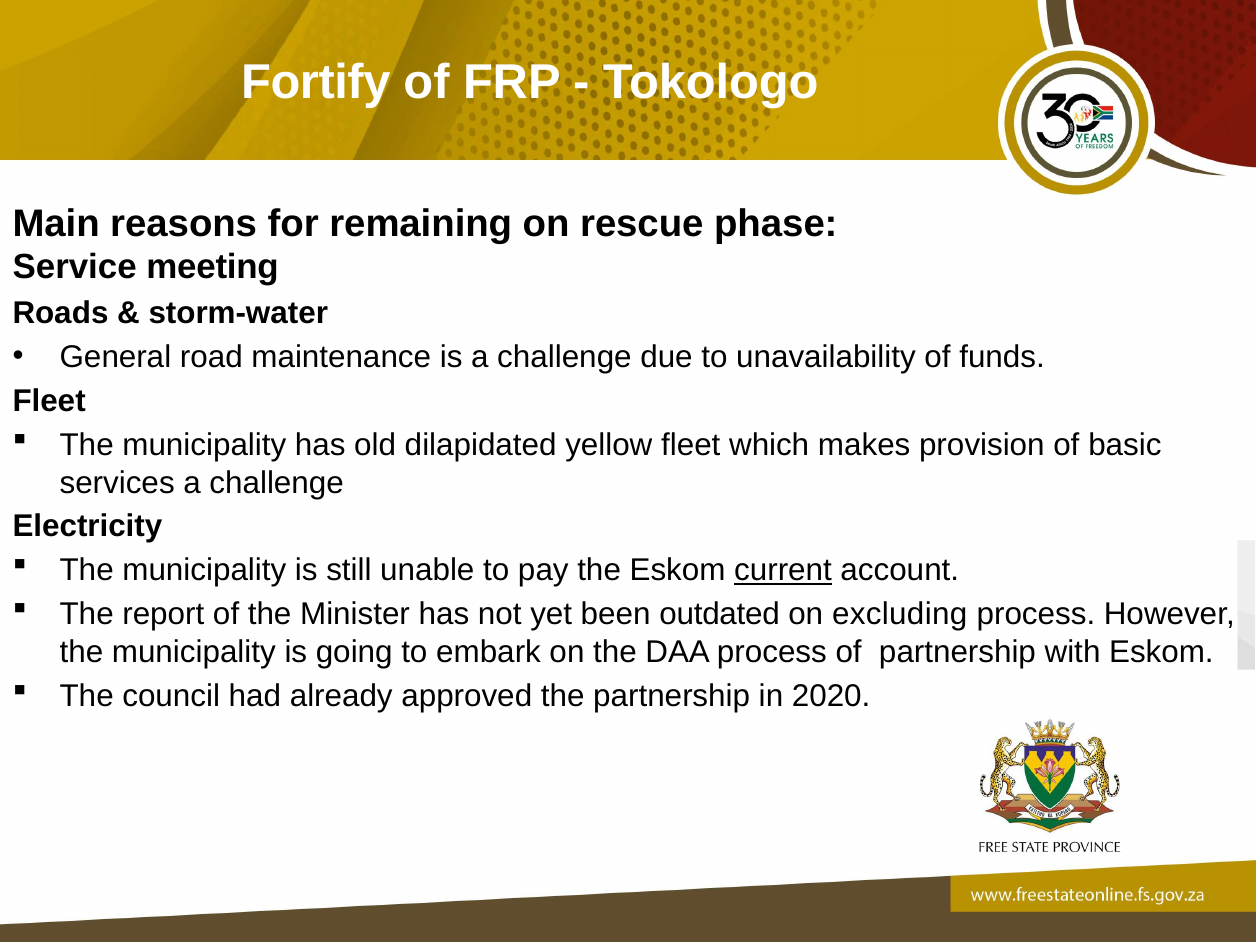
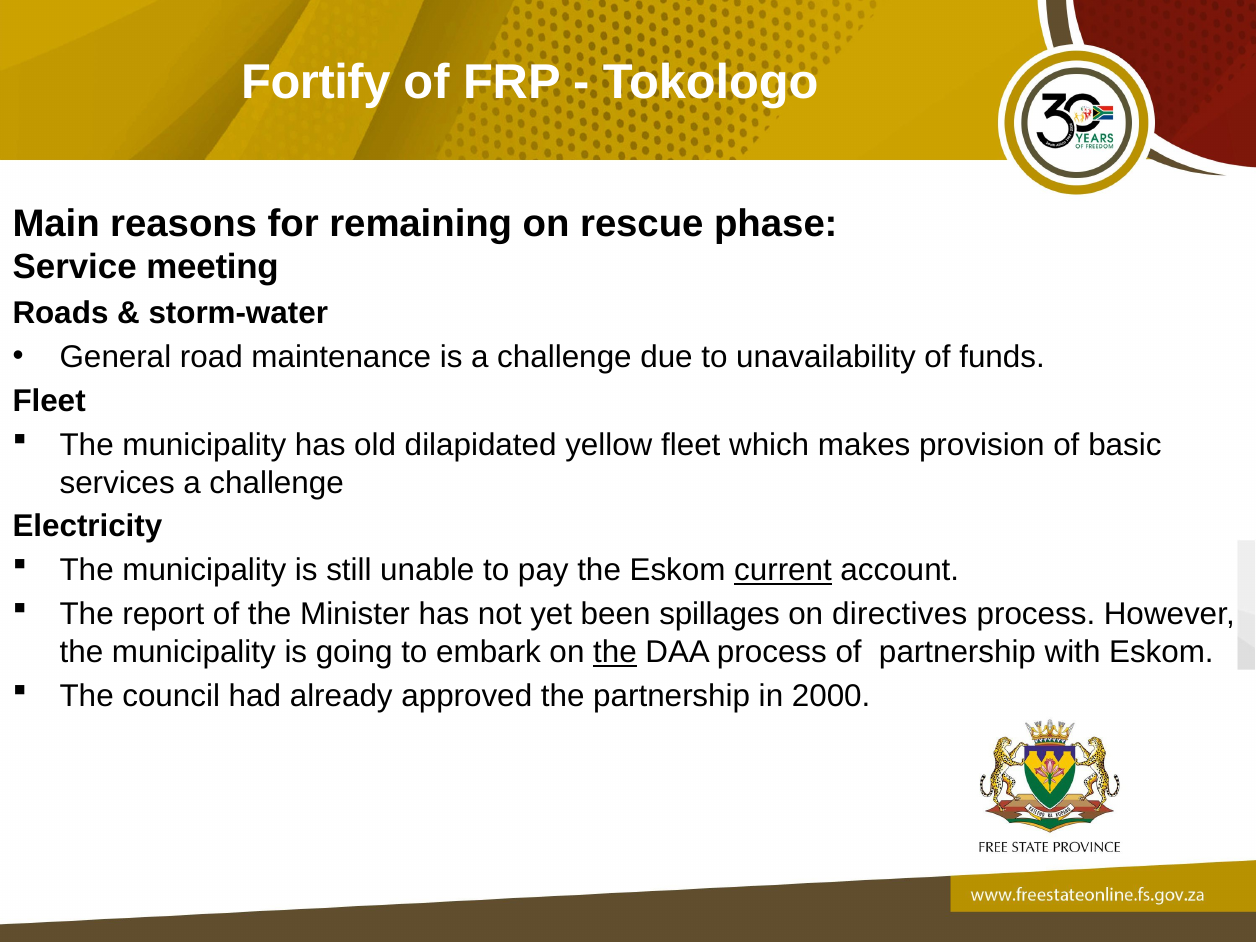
outdated: outdated -> spillages
excluding: excluding -> directives
the at (615, 652) underline: none -> present
2020: 2020 -> 2000
